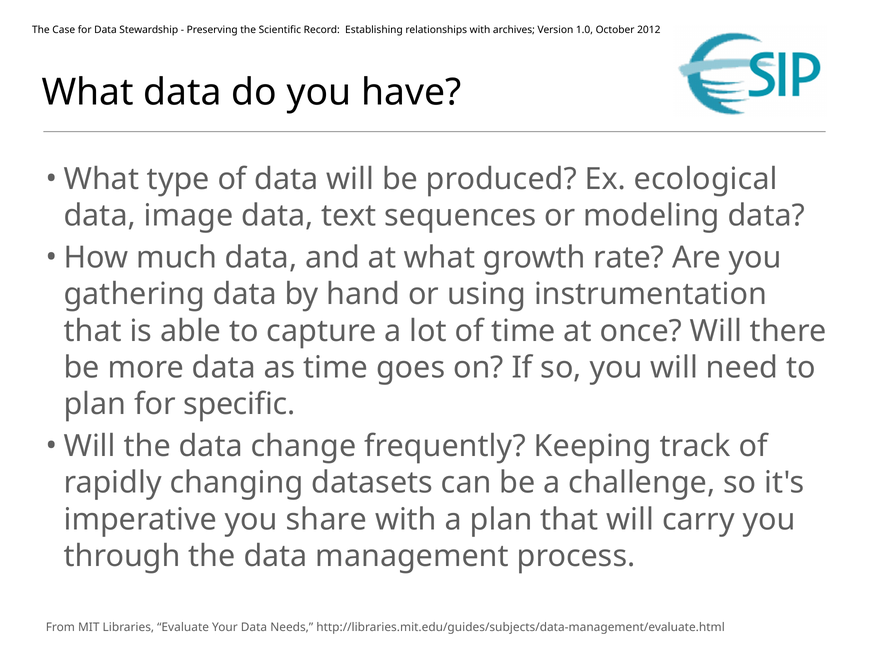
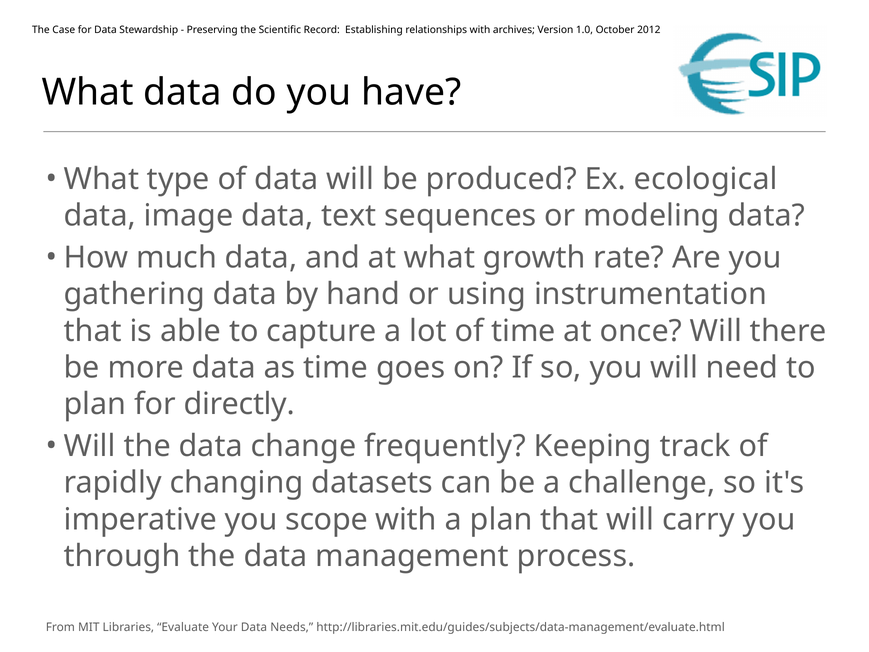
specific: specific -> directly
share: share -> scope
